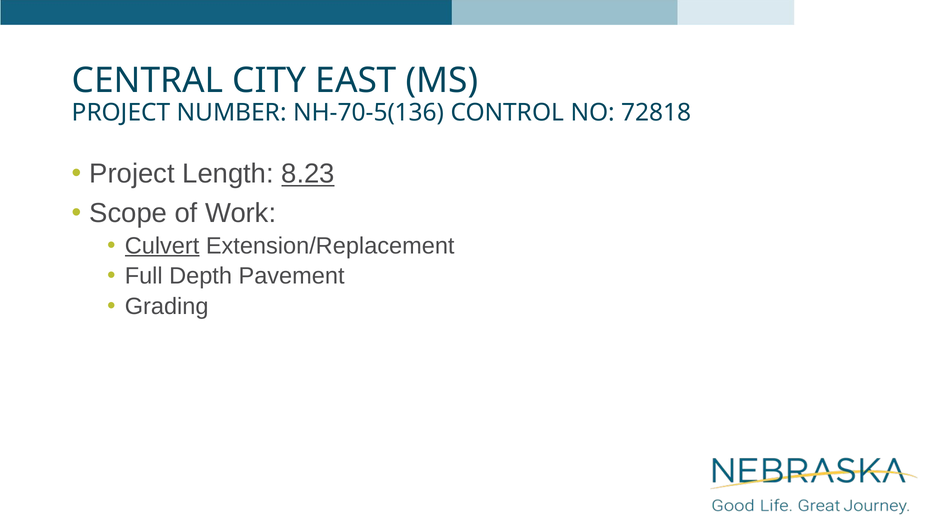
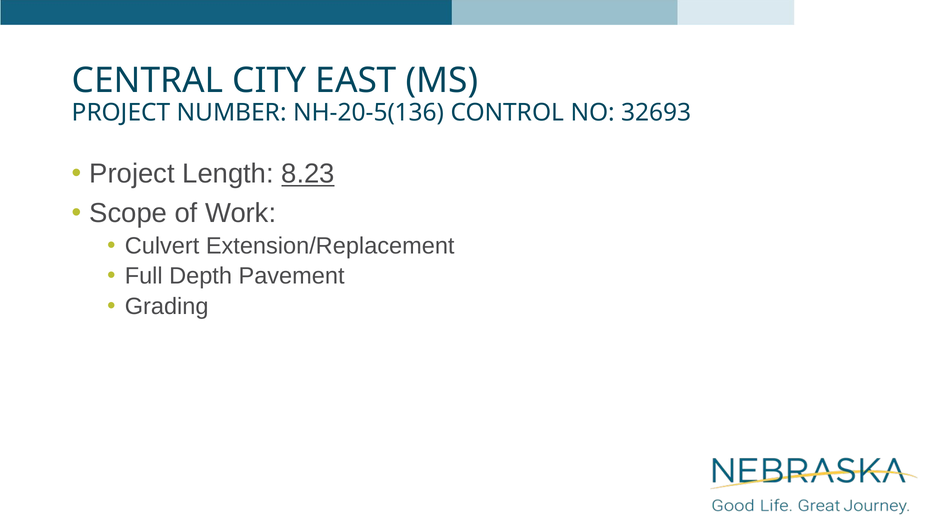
NH-70-5(136: NH-70-5(136 -> NH-20-5(136
72818: 72818 -> 32693
Culvert underline: present -> none
